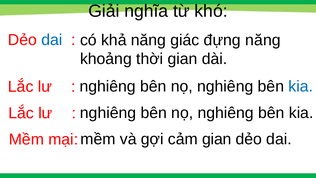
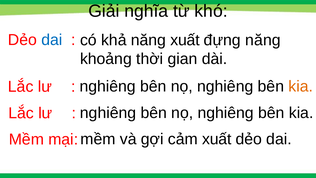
năng giác: giác -> xuất
kia at (301, 86) colour: blue -> orange
cảm gian: gian -> xuất
